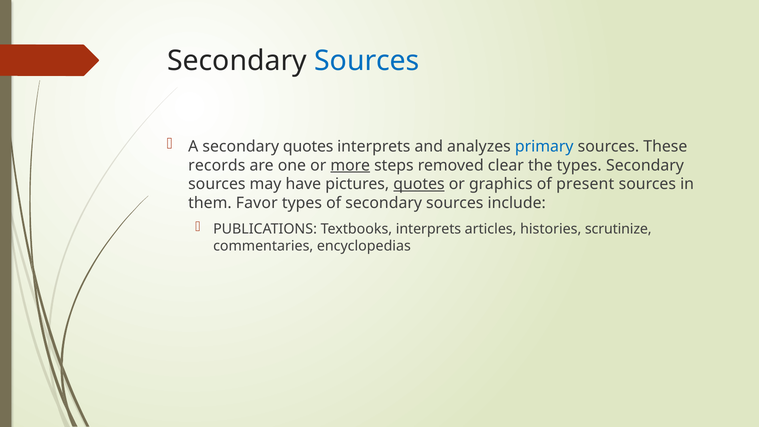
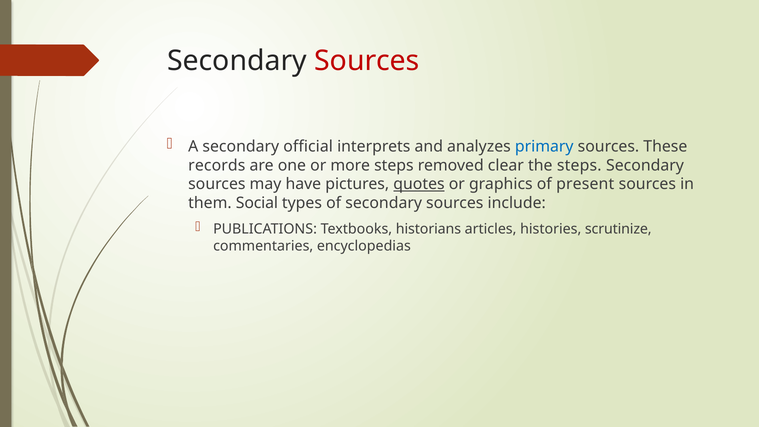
Sources at (367, 61) colour: blue -> red
secondary quotes: quotes -> official
more underline: present -> none
the types: types -> steps
Favor: Favor -> Social
Textbooks interprets: interprets -> historians
